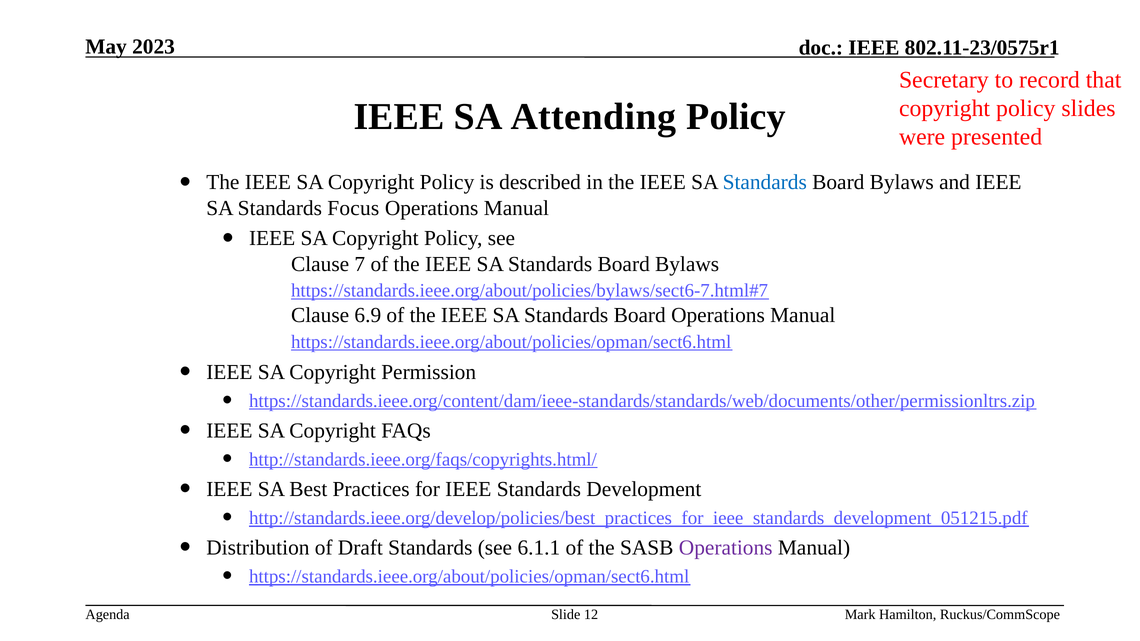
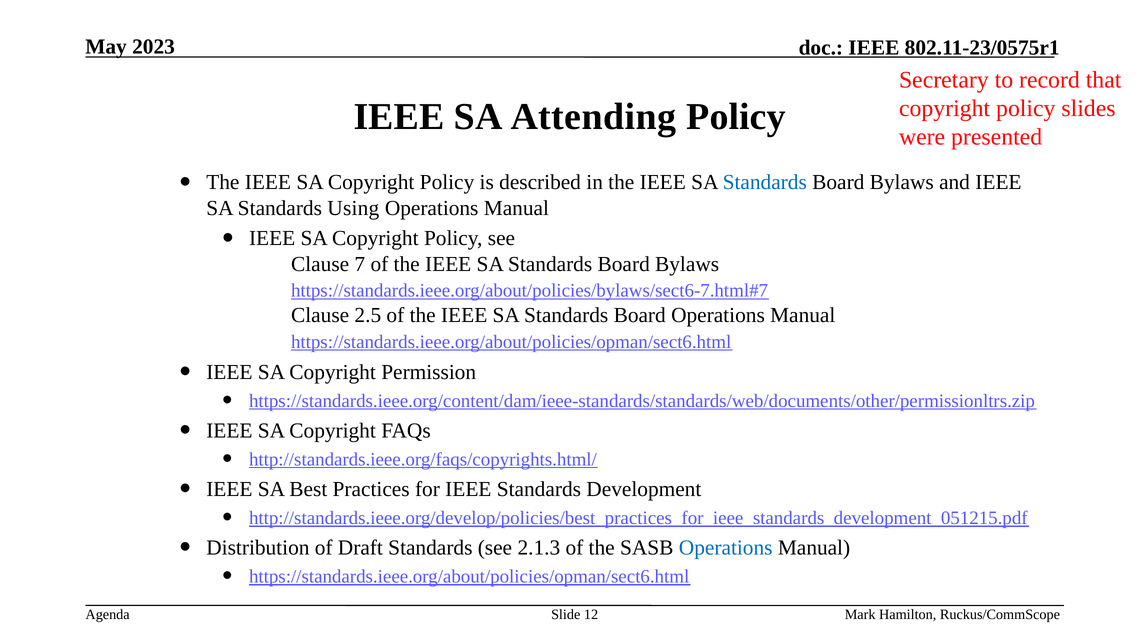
Focus: Focus -> Using
6.9: 6.9 -> 2.5
6.1.1: 6.1.1 -> 2.1.3
Operations at (726, 548) colour: purple -> blue
